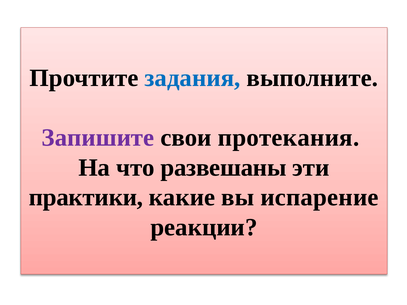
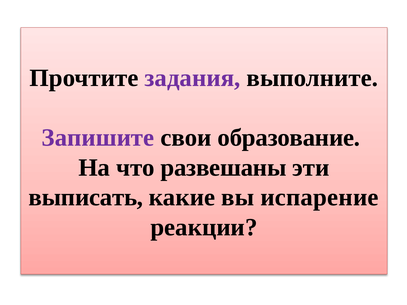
задания colour: blue -> purple
протекания: протекания -> образование
практики: практики -> выписать
